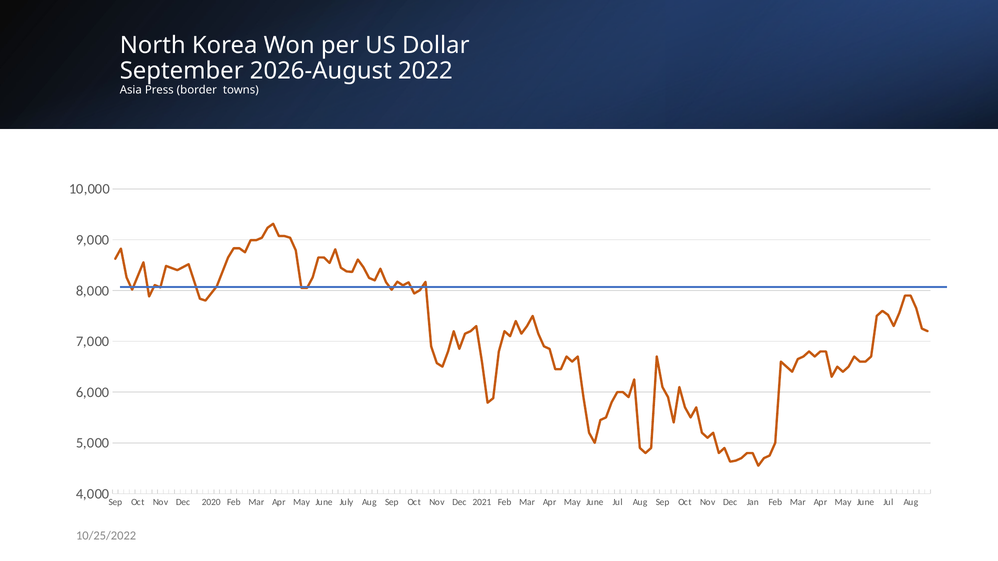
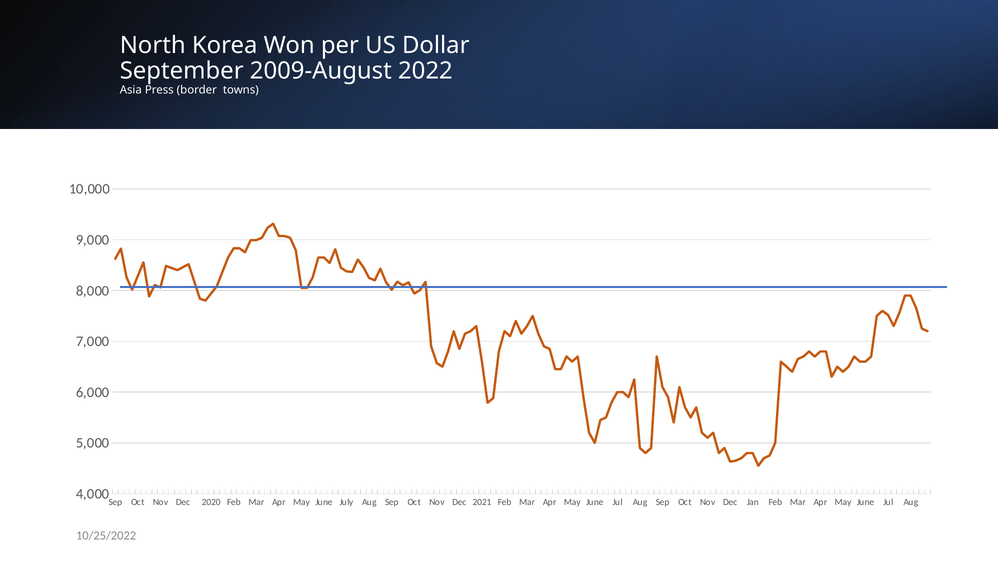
2026-August: 2026-August -> 2009-August
